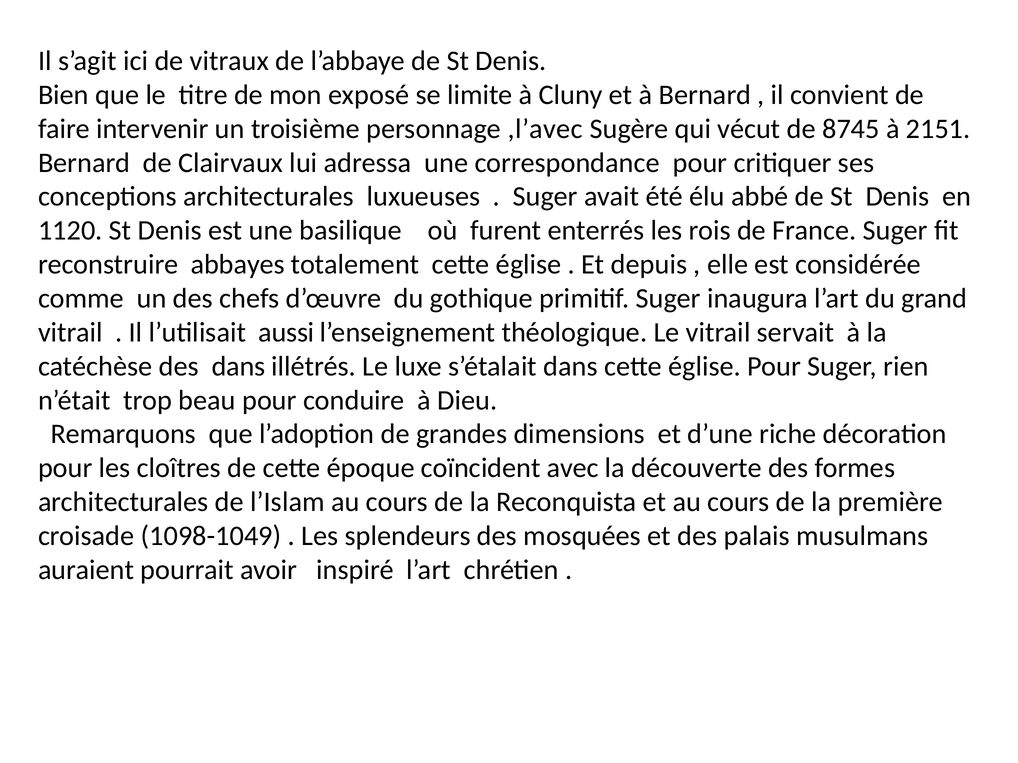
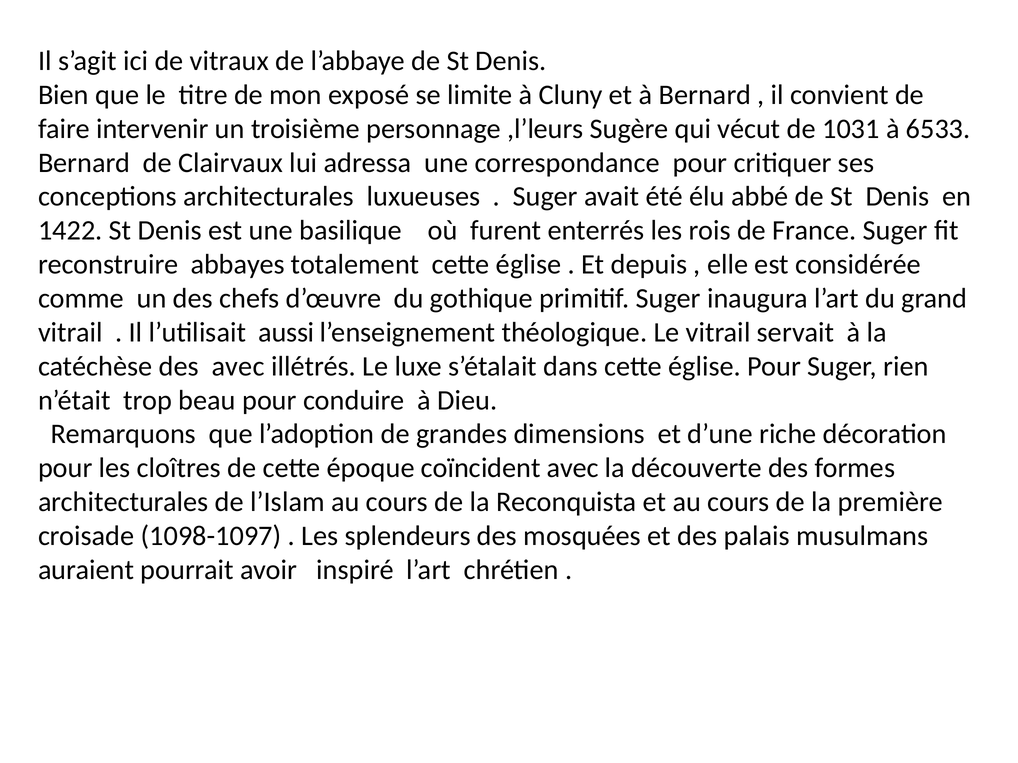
,l’avec: ,l’avec -> ,l’leurs
8745: 8745 -> 1031
2151: 2151 -> 6533
1120: 1120 -> 1422
des dans: dans -> avec
1098-1049: 1098-1049 -> 1098-1097
